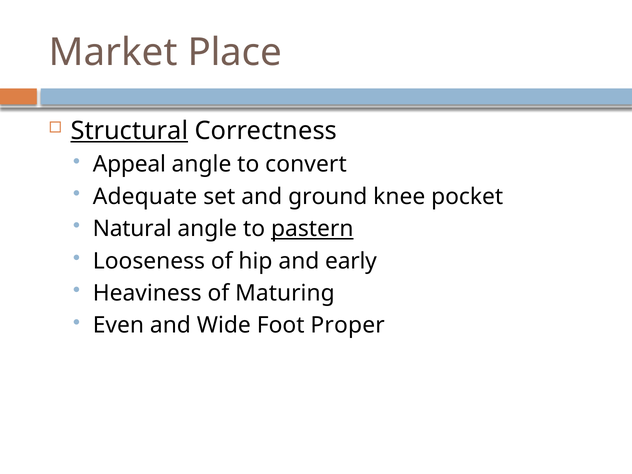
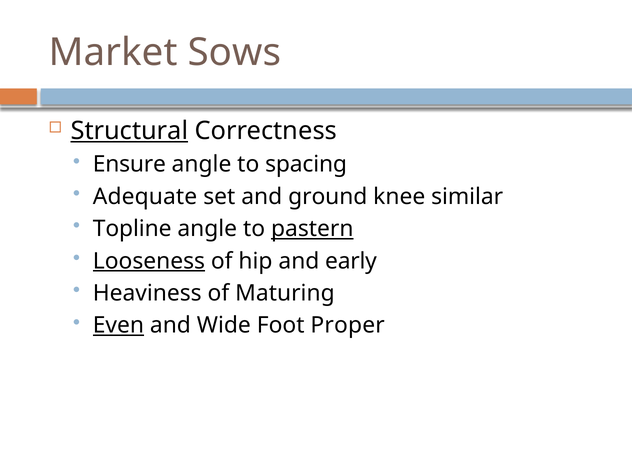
Place: Place -> Sows
Appeal: Appeal -> Ensure
convert: convert -> spacing
pocket: pocket -> similar
Natural: Natural -> Topline
Looseness underline: none -> present
Even underline: none -> present
